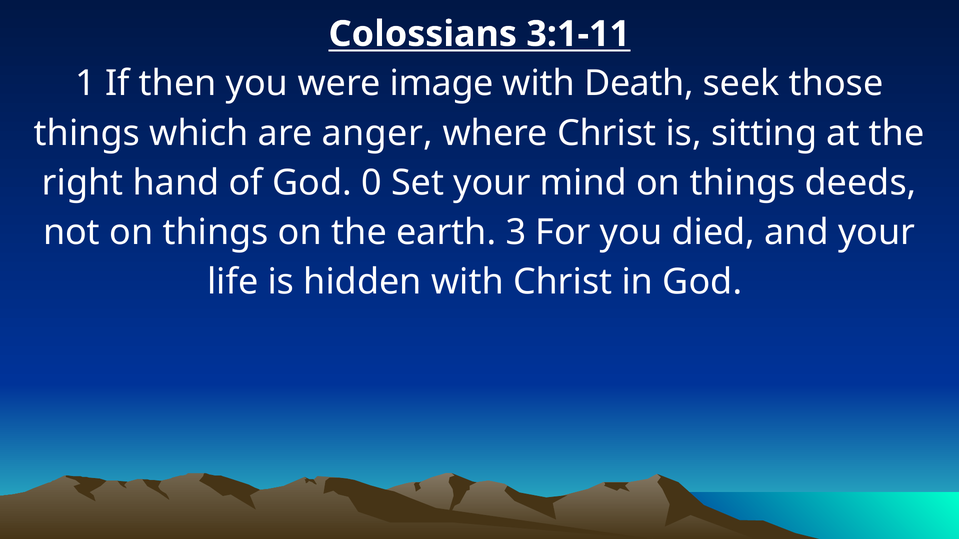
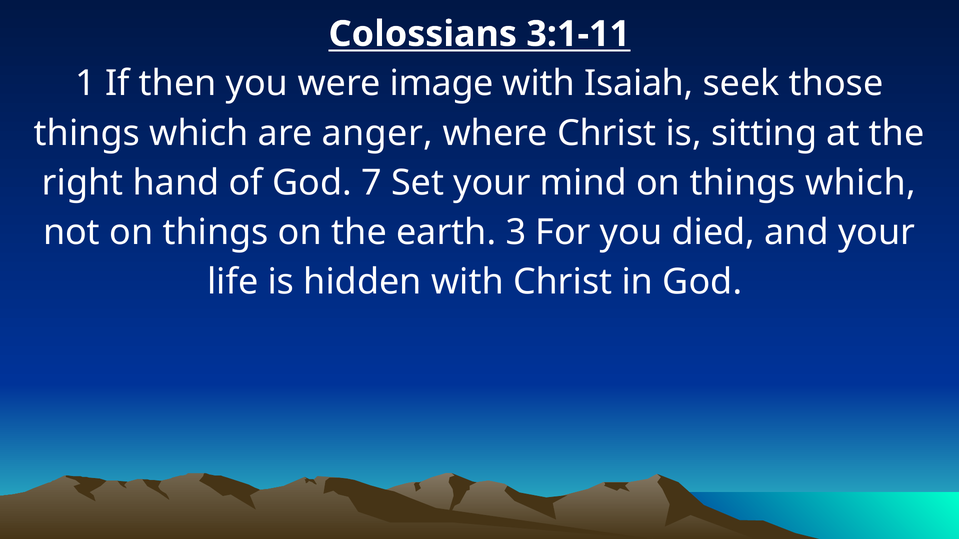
Death: Death -> Isaiah
0: 0 -> 7
on things deeds: deeds -> which
